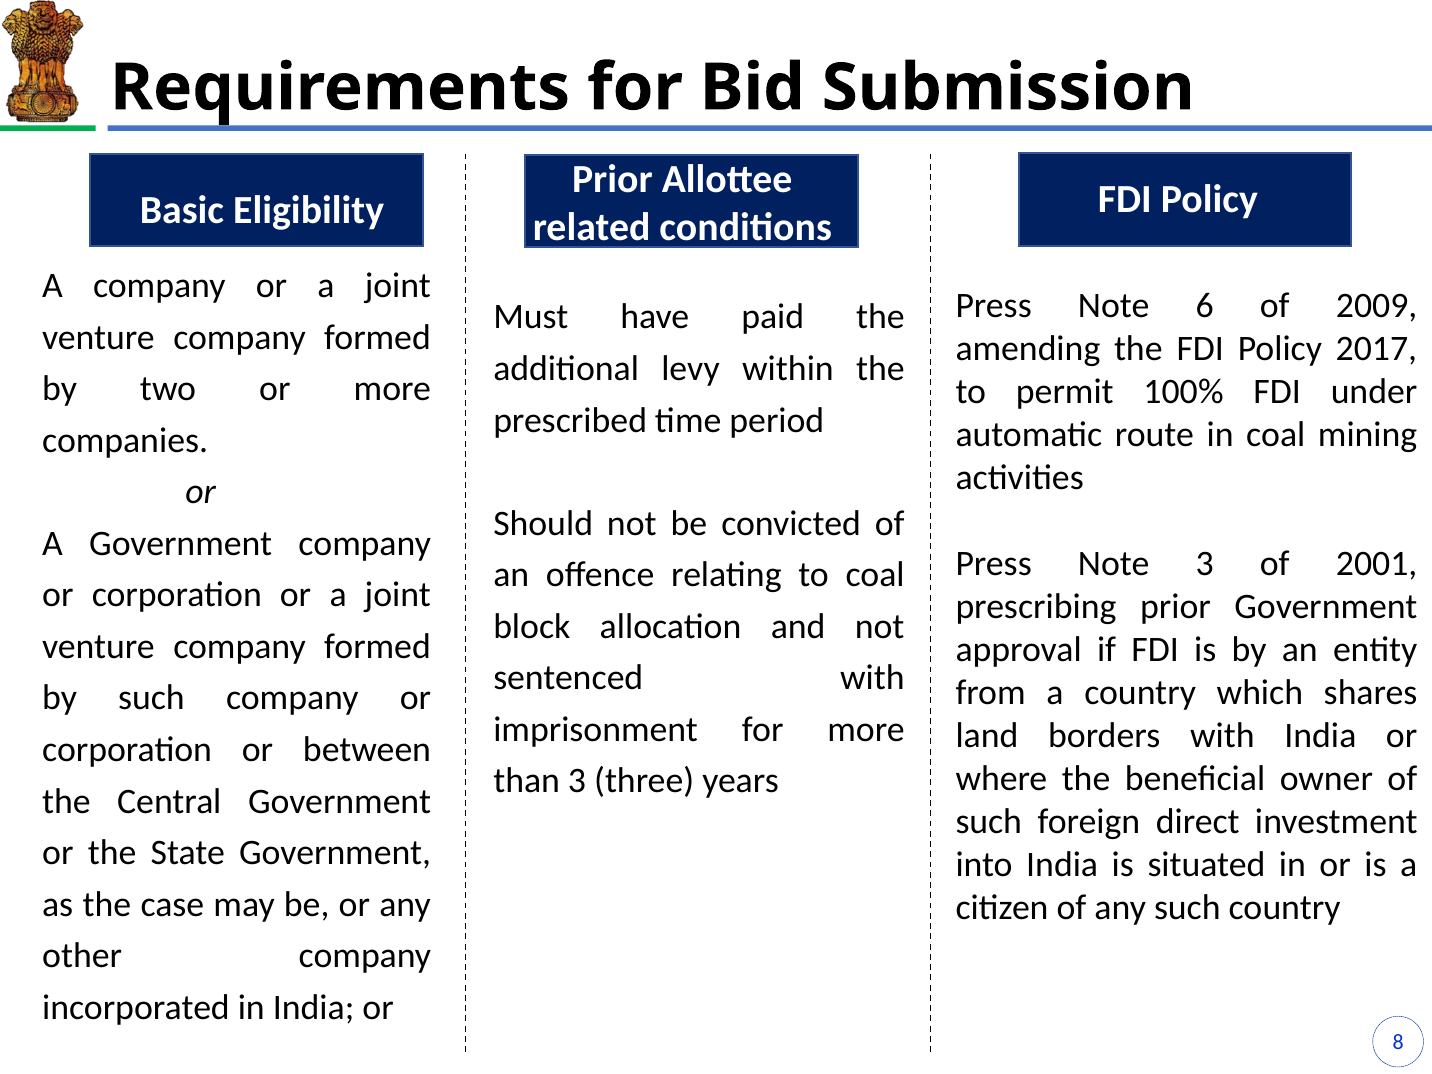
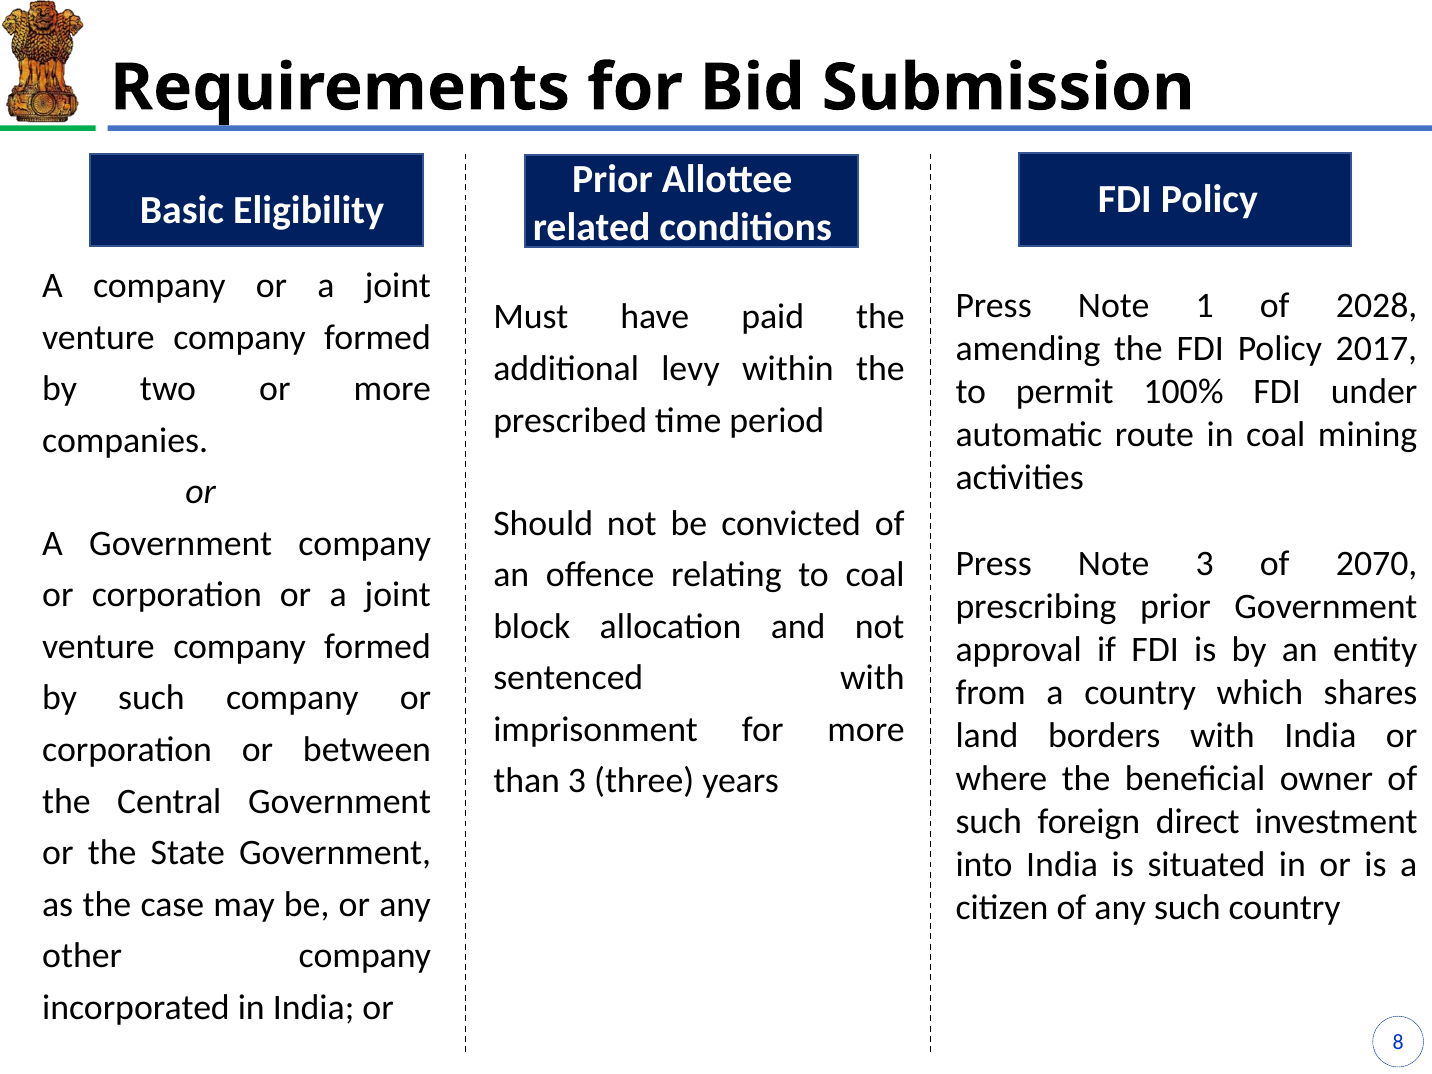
6: 6 -> 1
2009: 2009 -> 2028
2001: 2001 -> 2070
